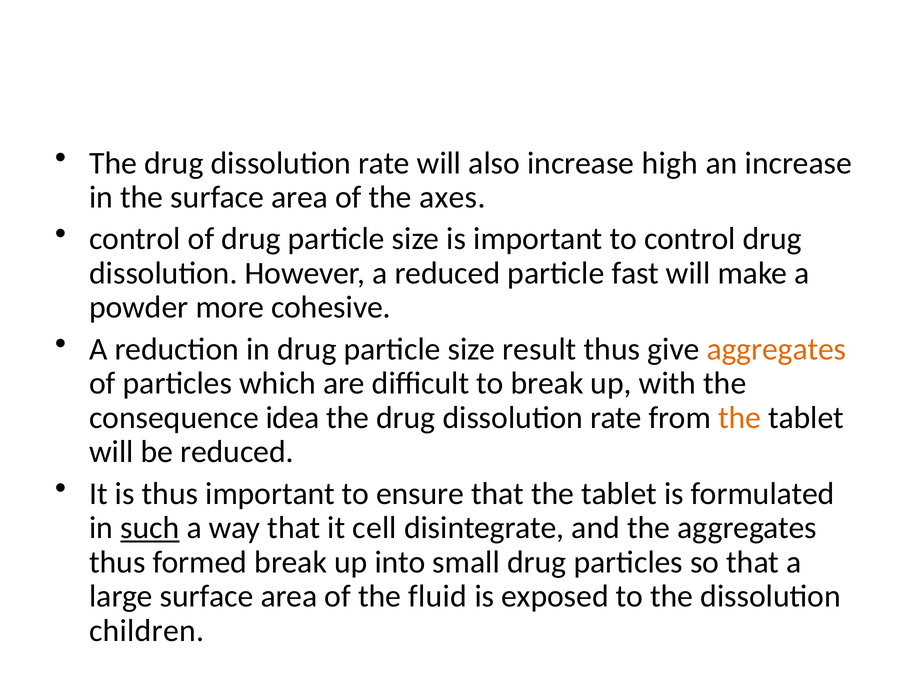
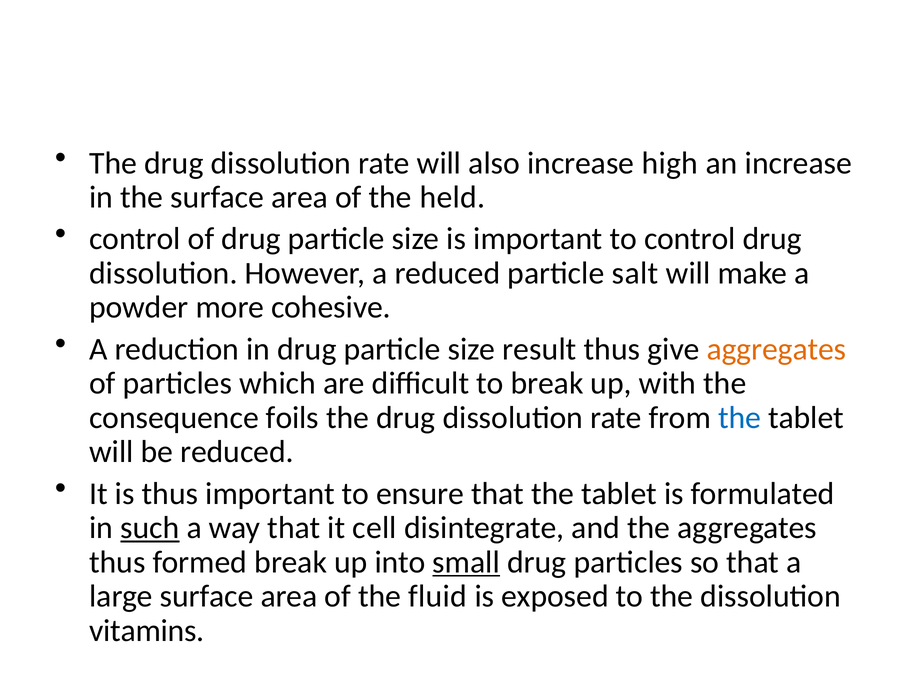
axes: axes -> held
fast: fast -> salt
idea: idea -> foils
the at (740, 418) colour: orange -> blue
small underline: none -> present
children: children -> vitamins
